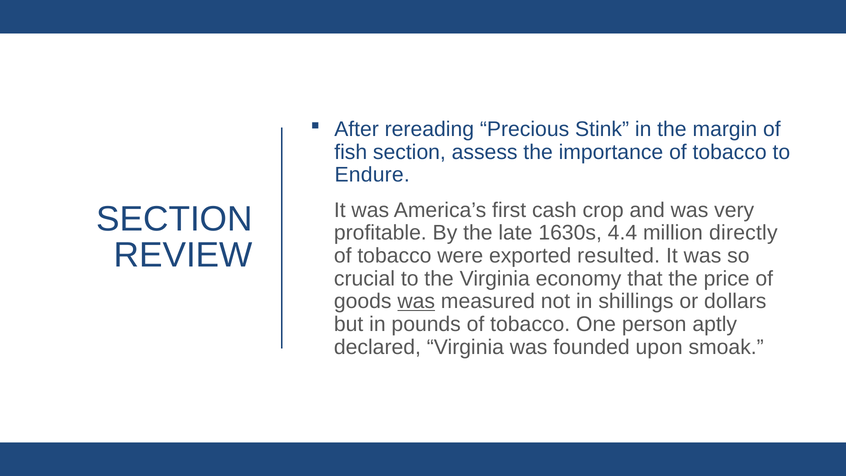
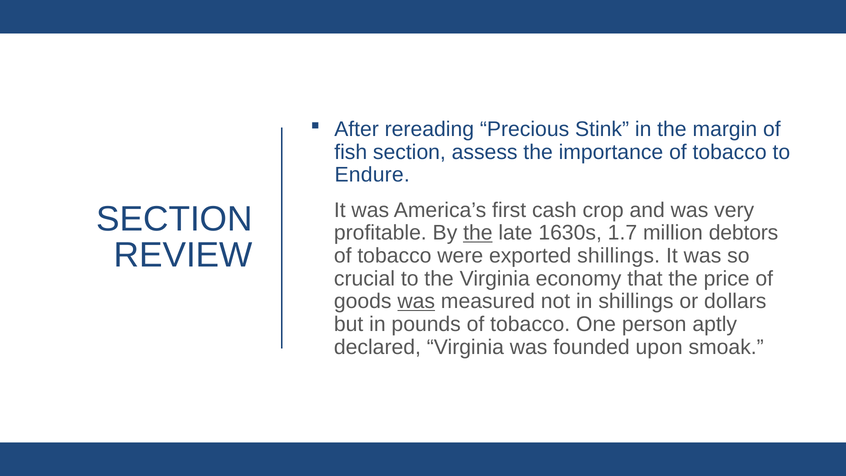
the at (478, 233) underline: none -> present
4.4: 4.4 -> 1.7
directly: directly -> debtors
exported resulted: resulted -> shillings
